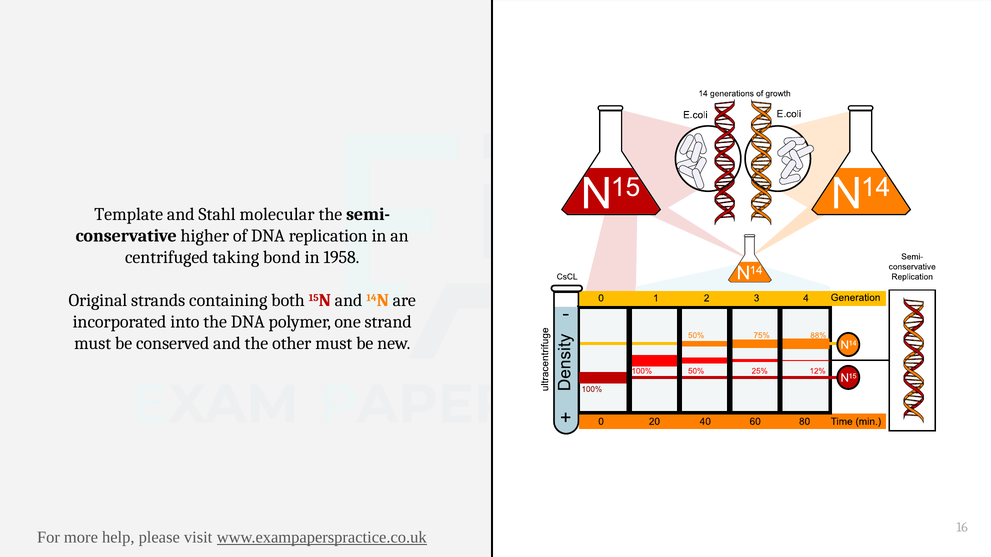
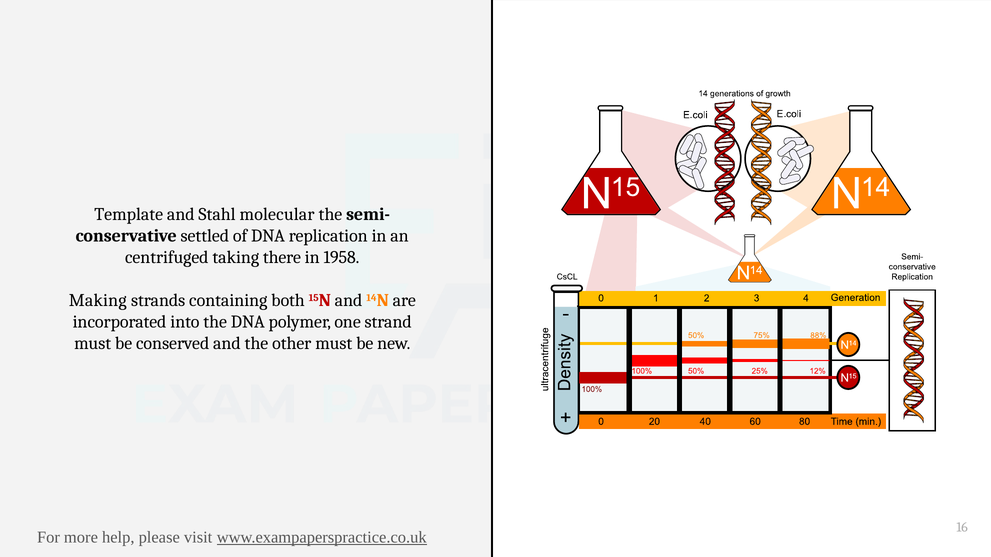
higher: higher -> settled
bond: bond -> there
Original: Original -> Making
